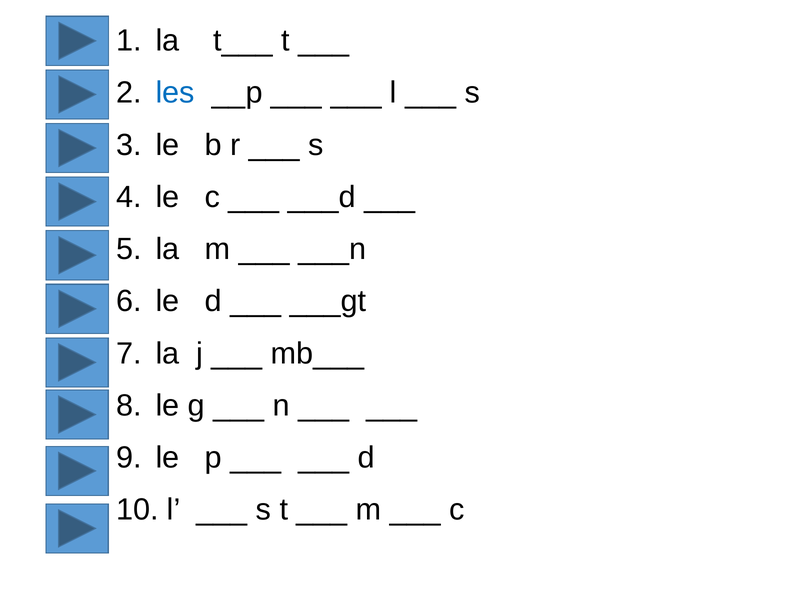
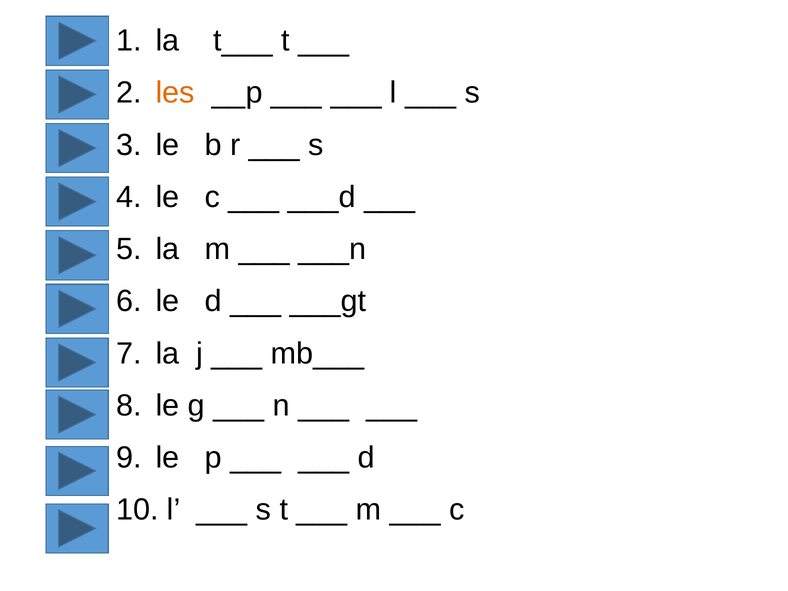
les colour: blue -> orange
